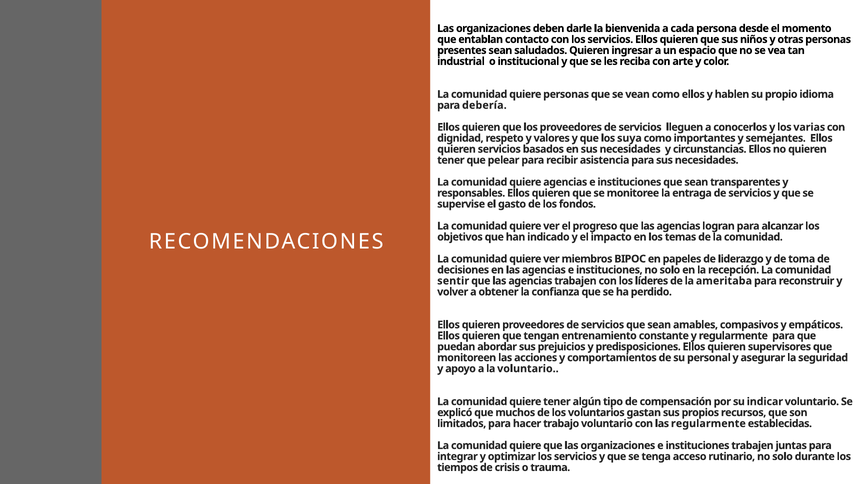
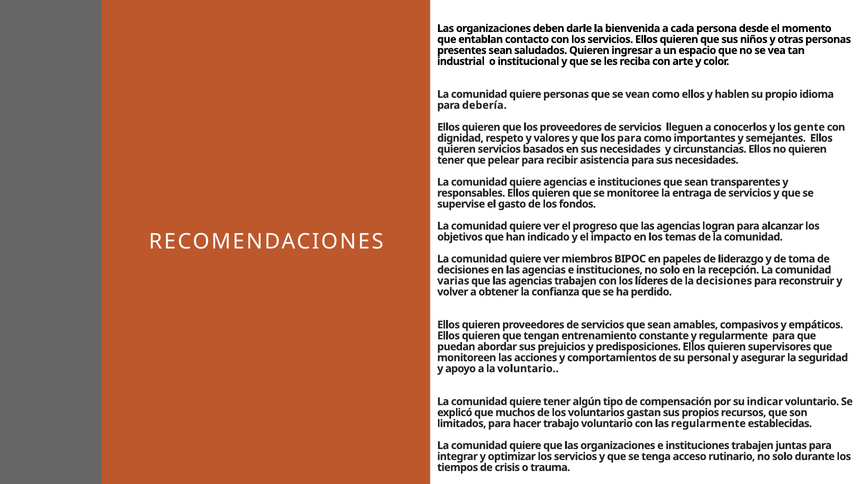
varias: varias -> gente
los suya: suya -> para
sentir: sentir -> varias
la ameritaba: ameritaba -> decisiones
